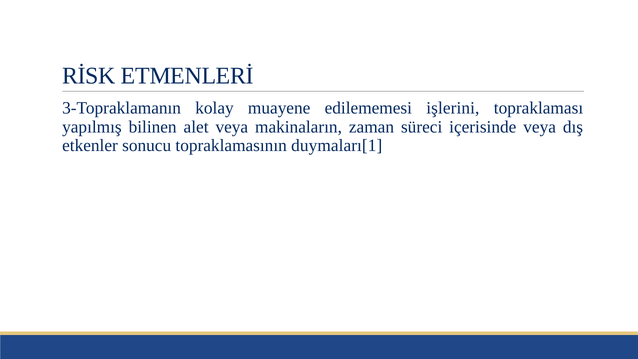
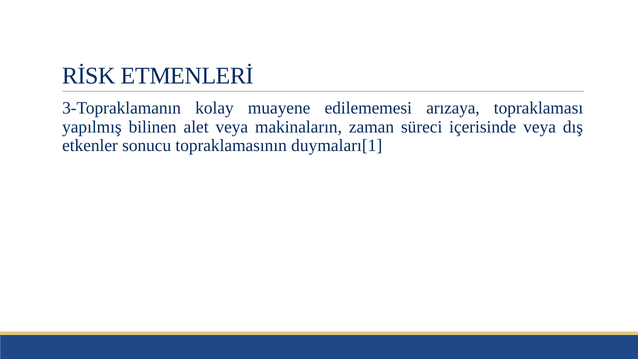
işlerini: işlerini -> arızaya
